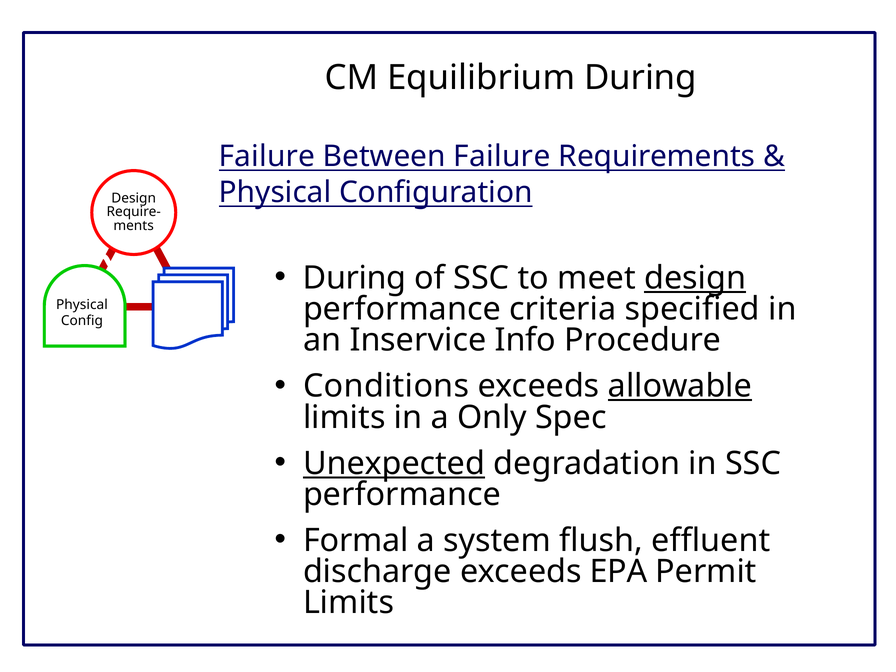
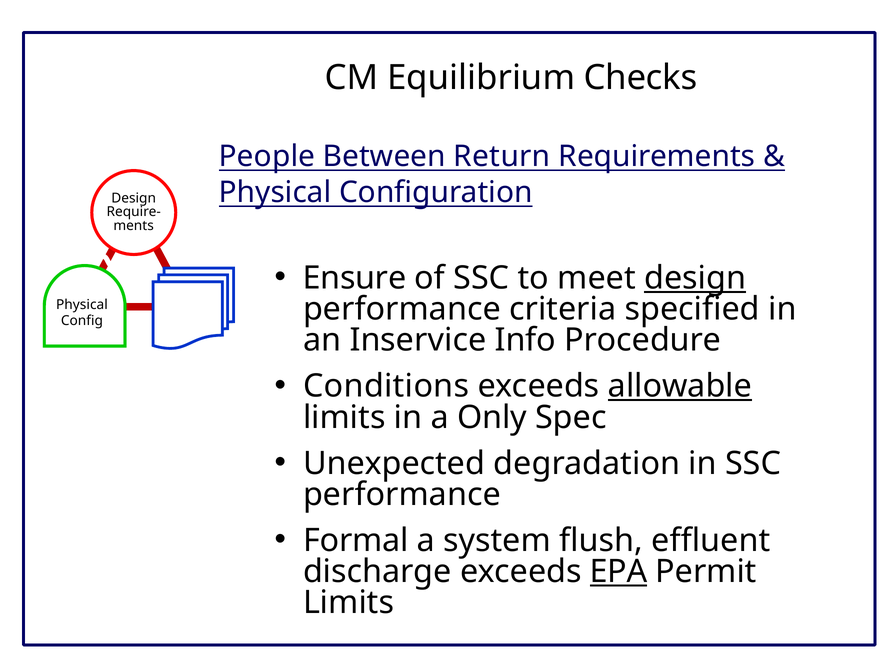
Equilibrium During: During -> Checks
Failure at (267, 157): Failure -> People
Between Failure: Failure -> Return
During at (355, 278): During -> Ensure
Unexpected underline: present -> none
EPA underline: none -> present
